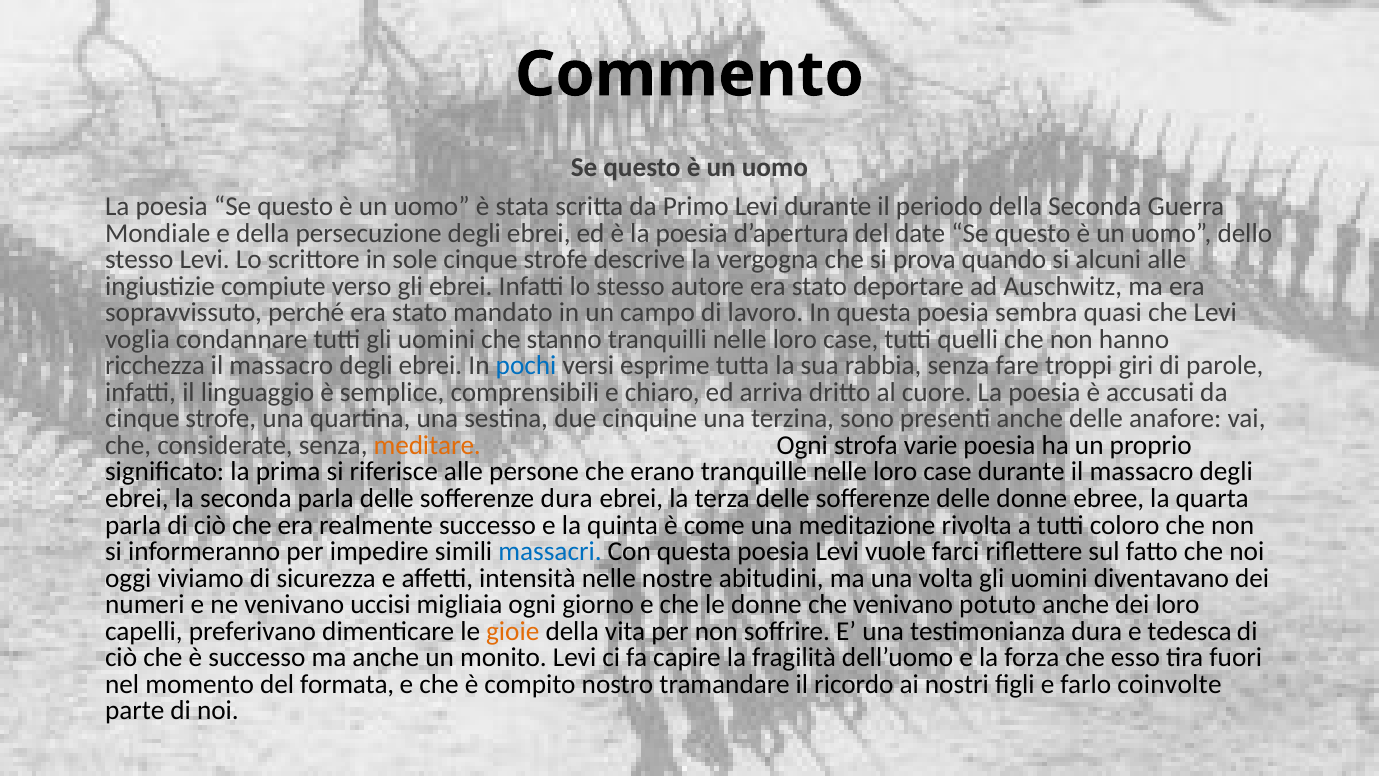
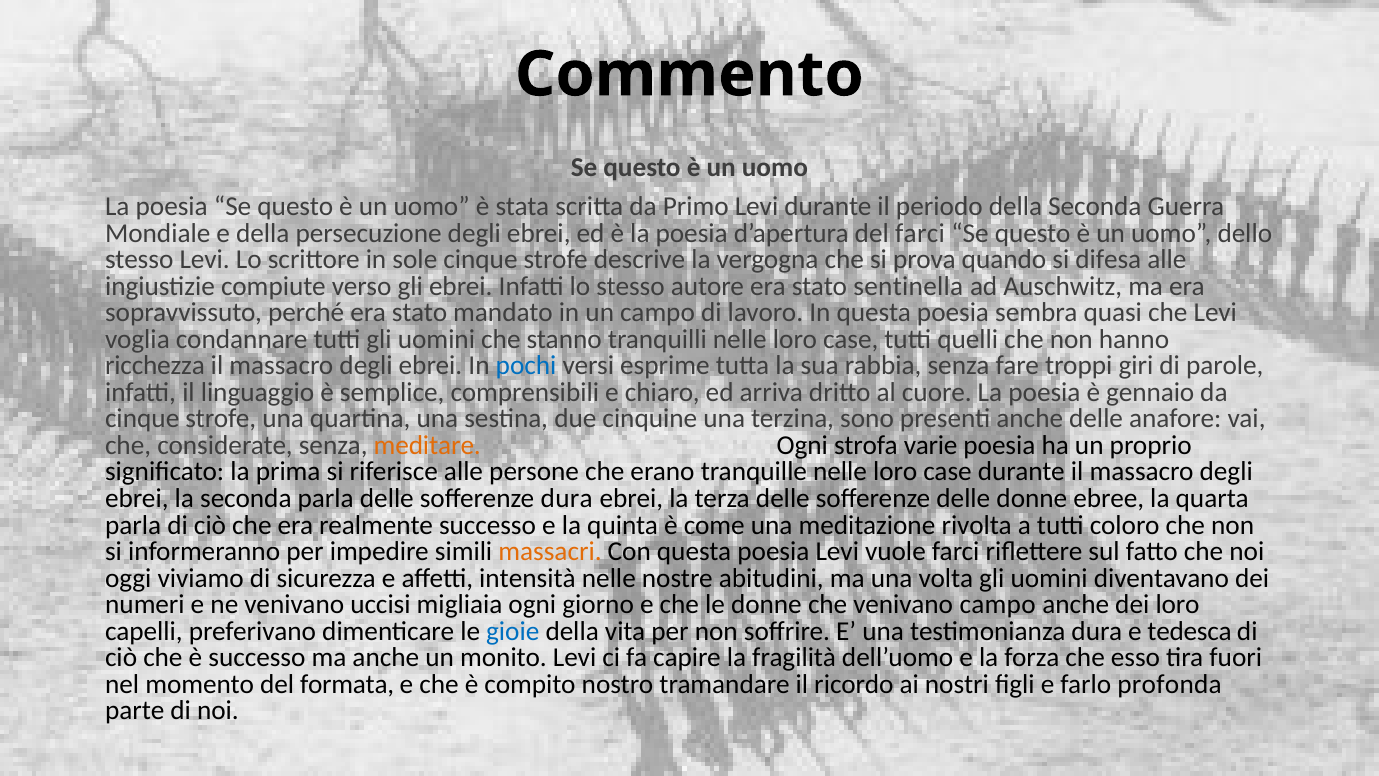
del date: date -> farci
alcuni: alcuni -> difesa
deportare: deportare -> sentinella
accusati: accusati -> gennaio
massacri colour: blue -> orange
venivano potuto: potuto -> campo
gioie colour: orange -> blue
coinvolte: coinvolte -> profonda
